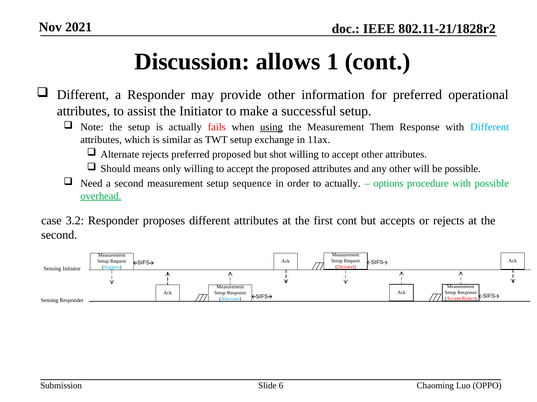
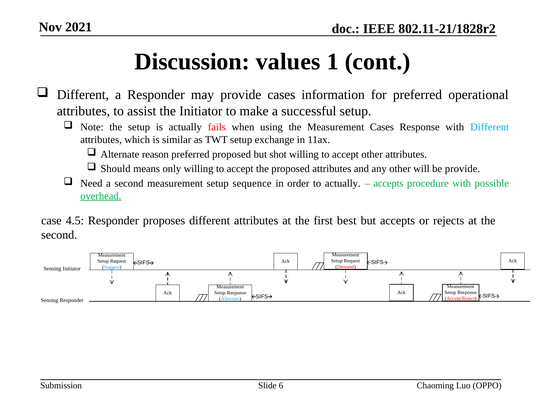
allows: allows -> values
provide other: other -> cases
using underline: present -> none
Measurement Them: Them -> Cases
Alternate rejects: rejects -> reason
be possible: possible -> provide
options at (388, 184): options -> accepts
3.2: 3.2 -> 4.5
first cont: cont -> best
